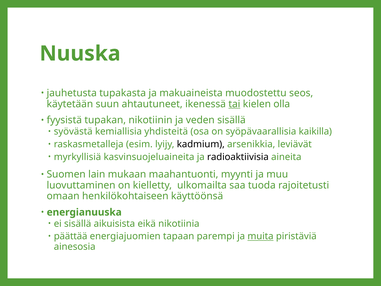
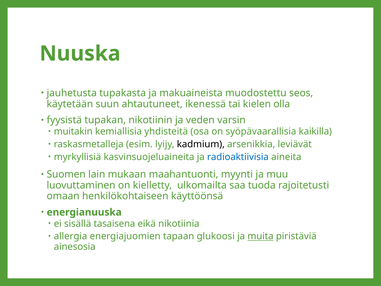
tai underline: present -> none
veden sisällä: sisällä -> varsin
syövästä: syövästä -> muitakin
radioaktiivisia colour: black -> blue
aikuisista: aikuisista -> tasaisena
päättää: päättää -> allergia
parempi: parempi -> glukoosi
